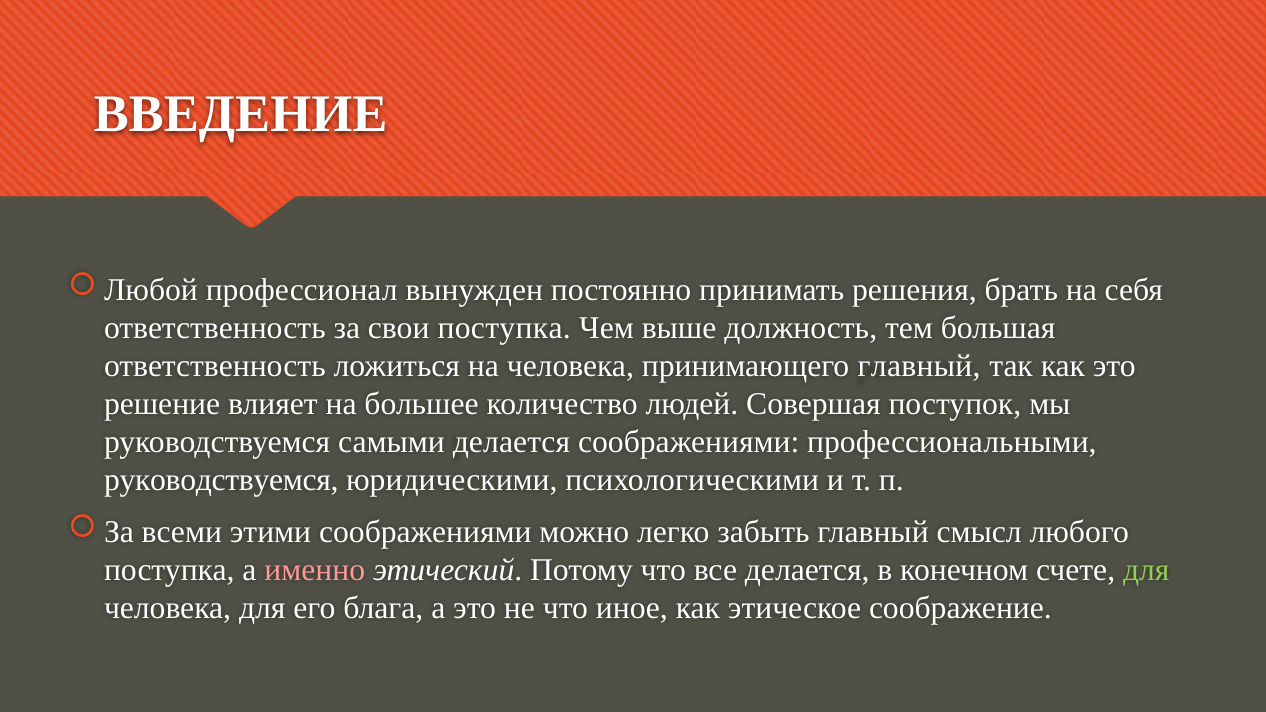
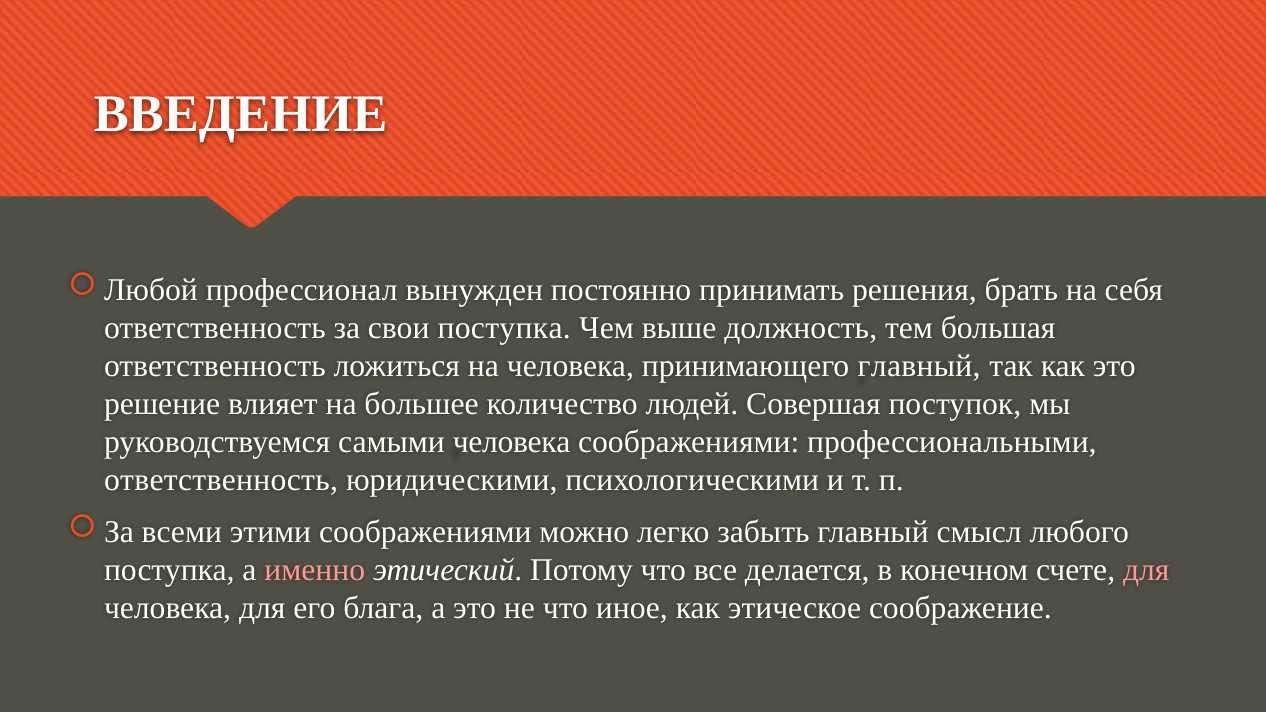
самыми делается: делается -> человека
руководствуемся at (221, 480): руководствуемся -> ответственность
для at (1146, 570) colour: light green -> pink
